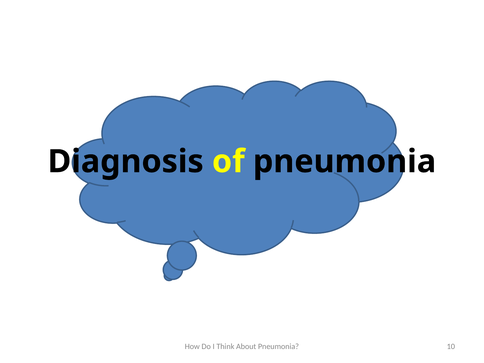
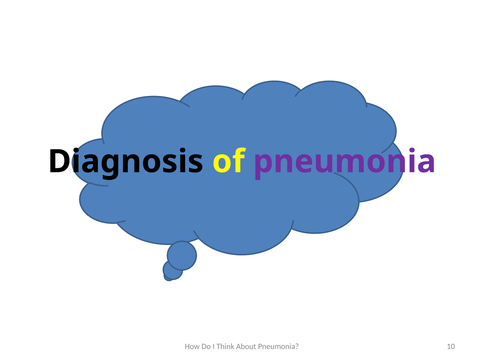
pneumonia at (345, 162) colour: black -> purple
